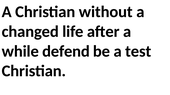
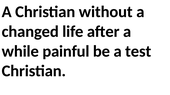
defend: defend -> painful
